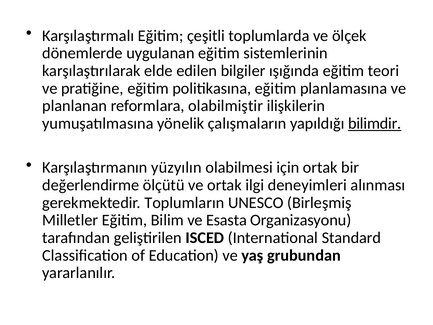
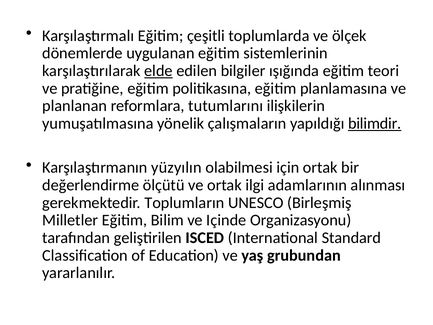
elde underline: none -> present
olabilmiştir: olabilmiştir -> tutumlarını
deneyimleri: deneyimleri -> adamlarının
Esasta: Esasta -> Içinde
